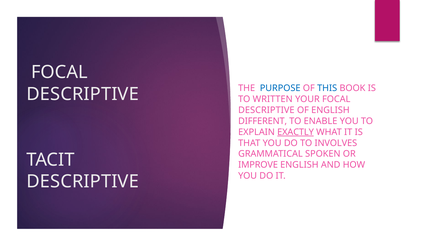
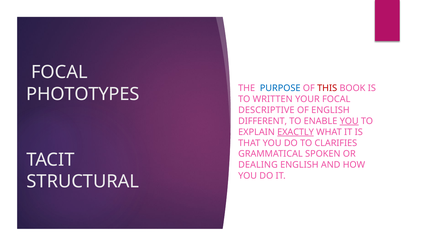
THIS colour: blue -> red
DESCRIPTIVE at (83, 94): DESCRIPTIVE -> PHOTOTYPES
YOU at (349, 121) underline: none -> present
INVOLVES: INVOLVES -> CLARIFIES
IMPROVE: IMPROVE -> DEALING
DESCRIPTIVE at (83, 182): DESCRIPTIVE -> STRUCTURAL
